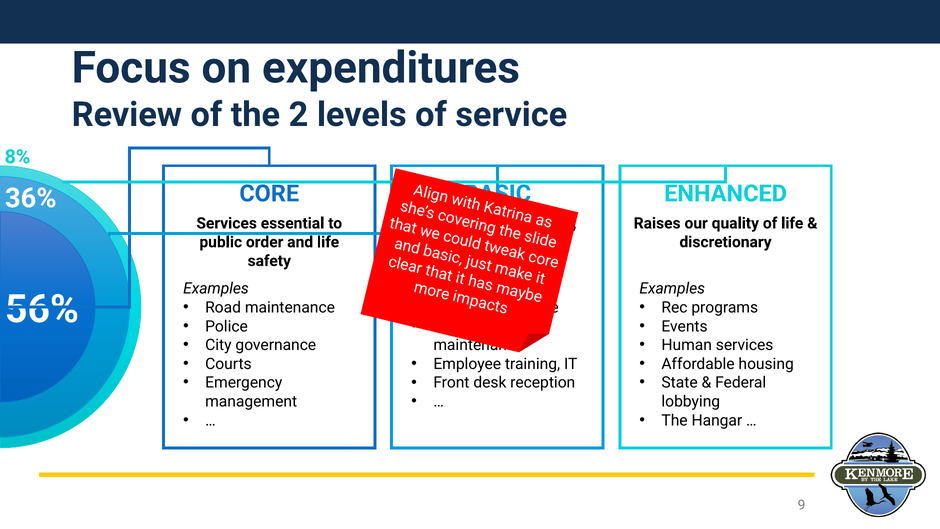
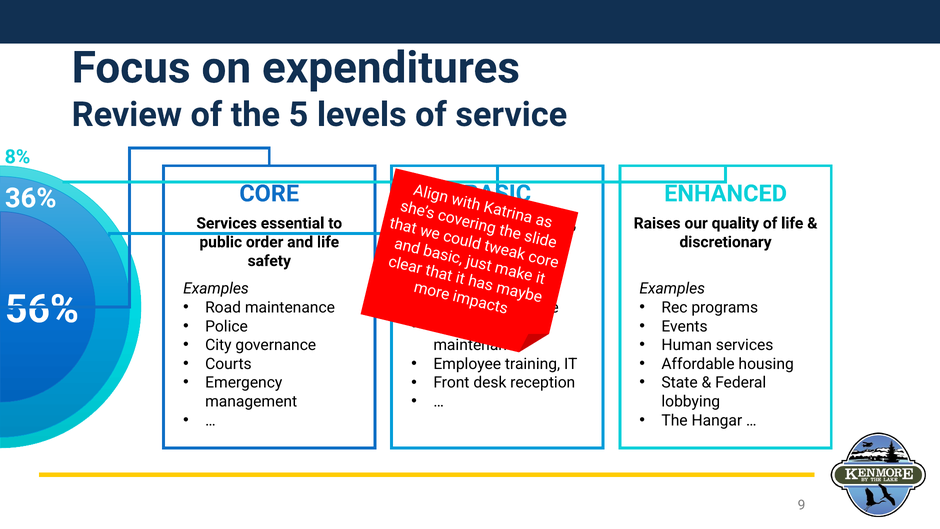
2: 2 -> 5
